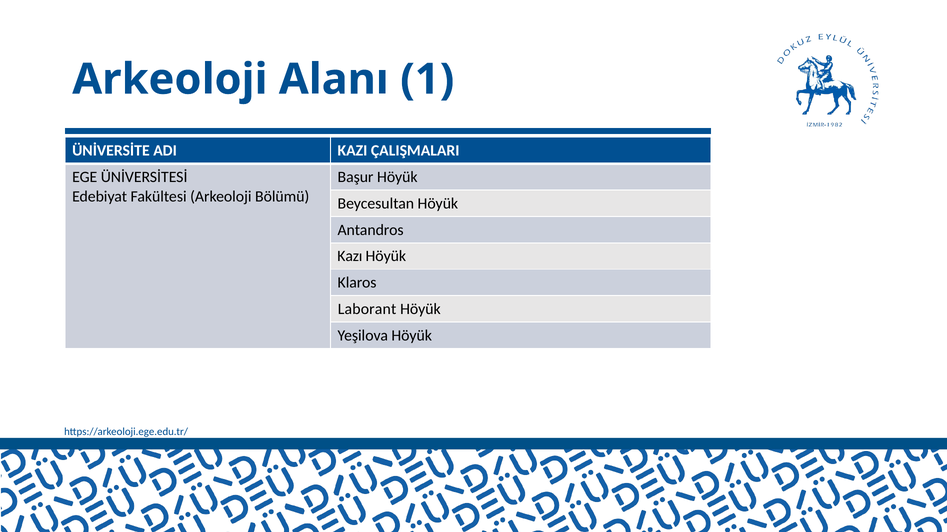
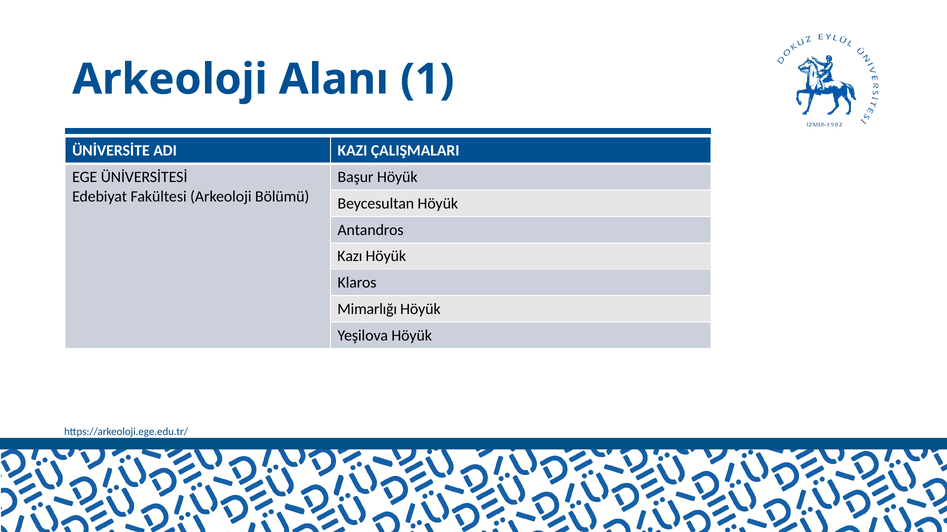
Laborant: Laborant -> Mimarlığı
